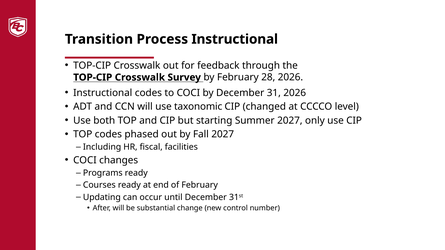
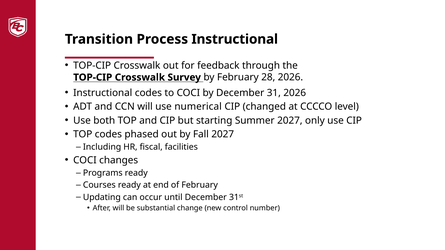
taxonomic: taxonomic -> numerical
